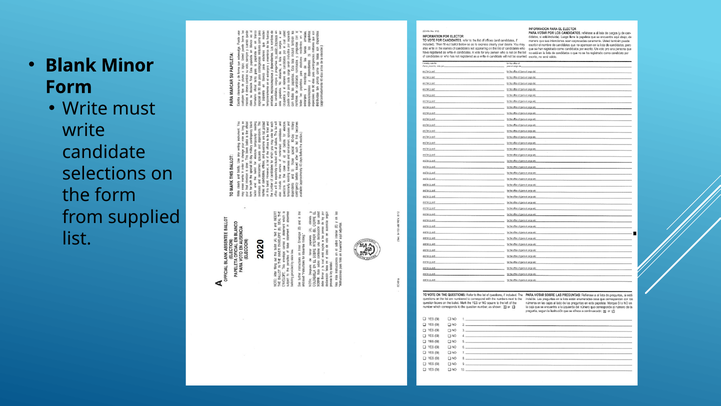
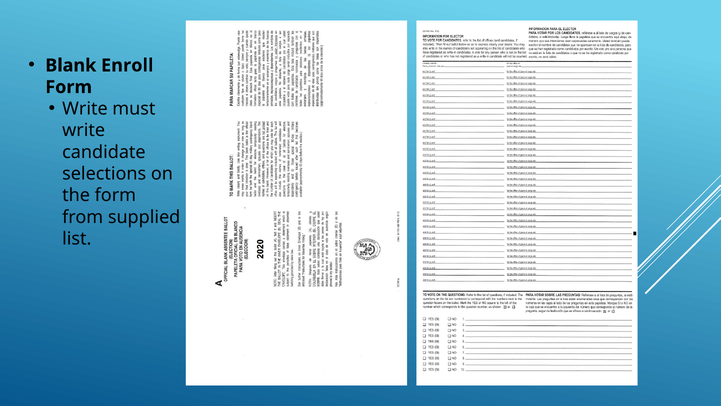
Minor: Minor -> Enroll
